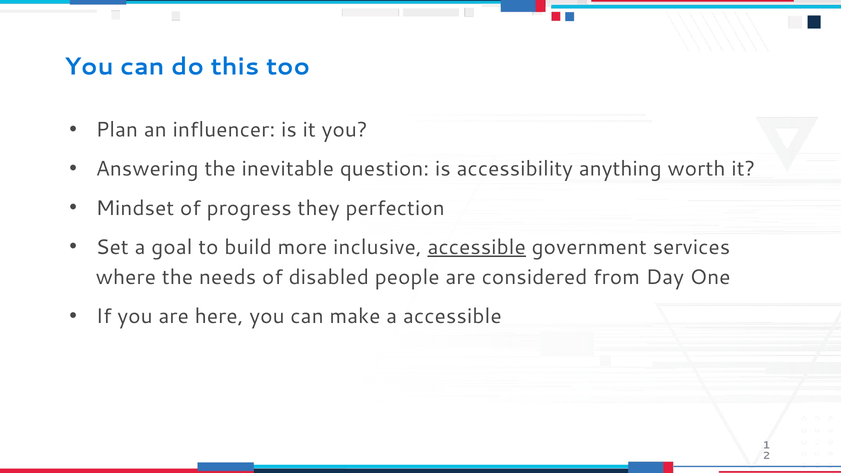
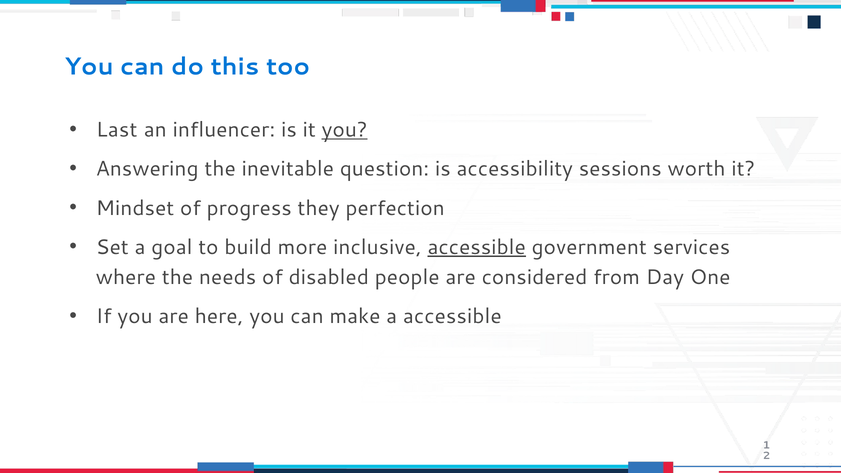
Plan: Plan -> Last
you at (345, 130) underline: none -> present
anything: anything -> sessions
